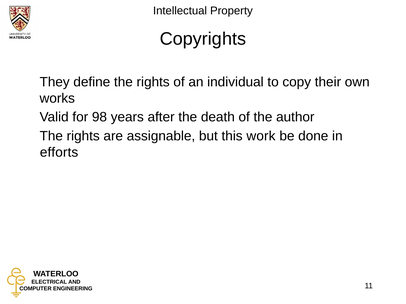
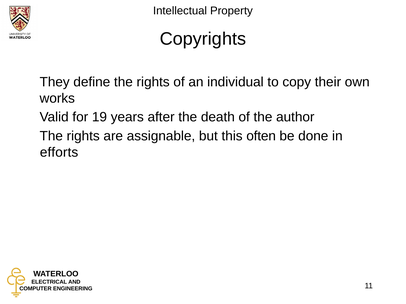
98: 98 -> 19
work: work -> often
